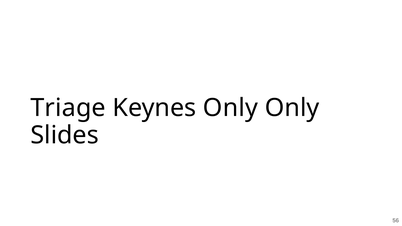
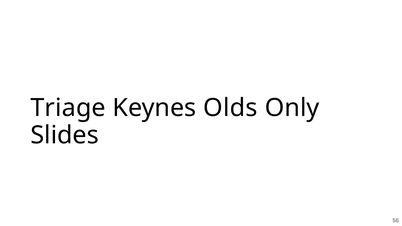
Keynes Only: Only -> Olds
